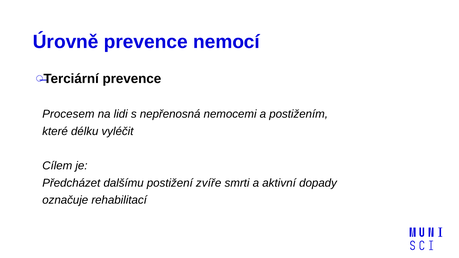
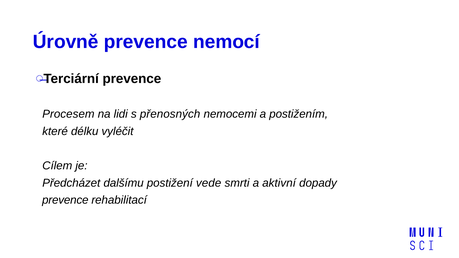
nepřenosná: nepřenosná -> přenosných
zvíře: zvíře -> vede
označuje at (65, 200): označuje -> prevence
